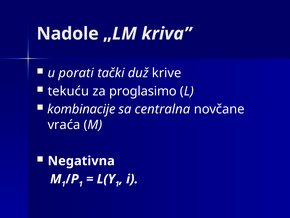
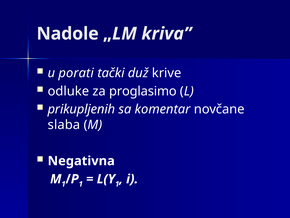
tekuću: tekuću -> odluke
kombinacije: kombinacije -> prikupljenih
centralna: centralna -> komentar
vraća: vraća -> slaba
